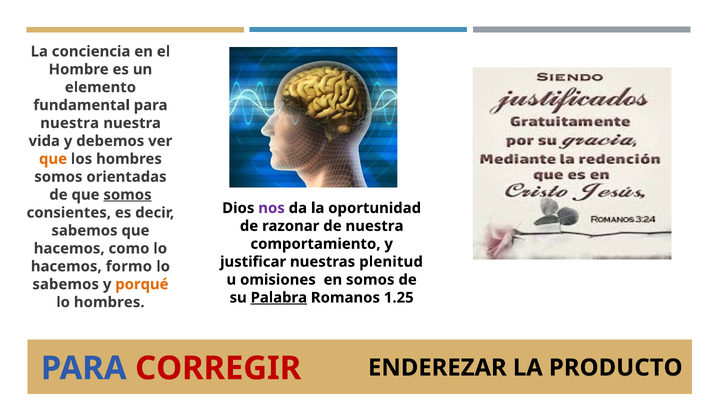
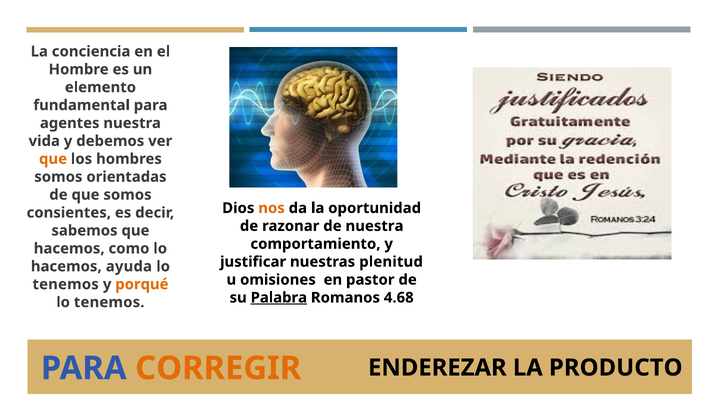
nuestra at (70, 123): nuestra -> agentes
somos at (128, 195) underline: present -> none
nos colour: purple -> orange
formo: formo -> ayuda
en somos: somos -> pastor
sabemos at (66, 285): sabemos -> tenemos
1.25: 1.25 -> 4.68
hombres at (109, 302): hombres -> tenemos
CORREGIR colour: red -> orange
